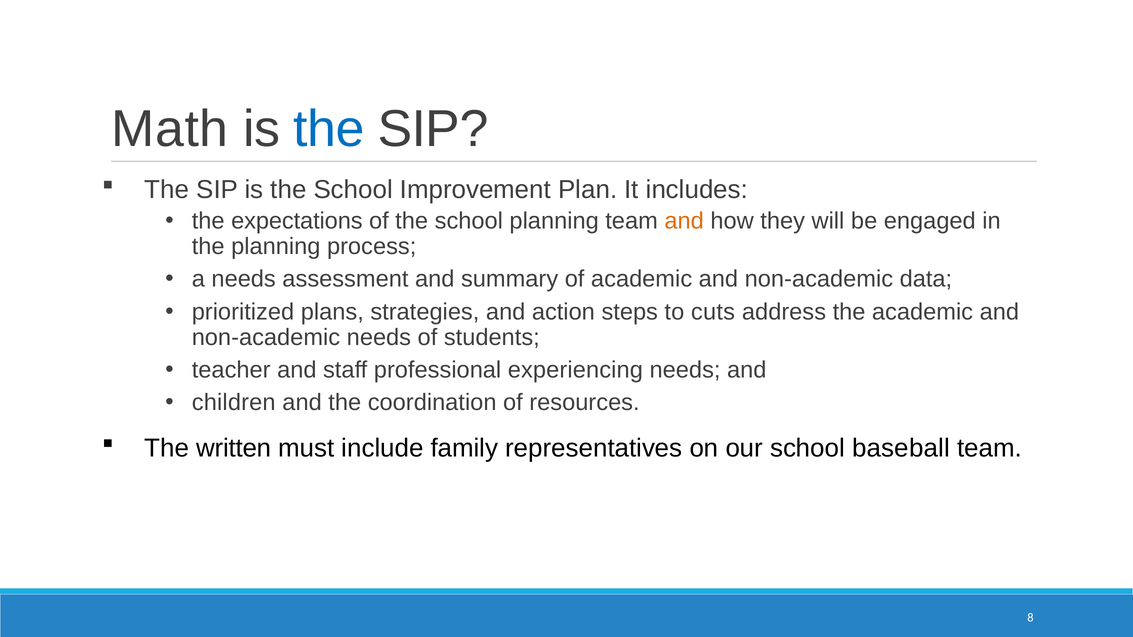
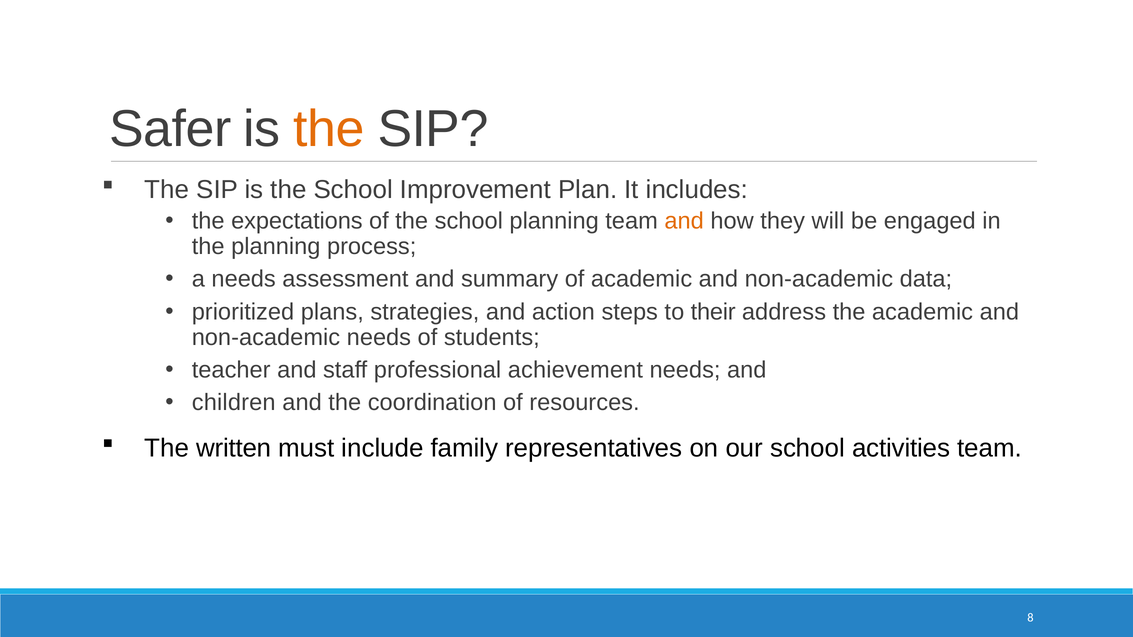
Math: Math -> Safer
the at (329, 129) colour: blue -> orange
cuts: cuts -> their
experiencing: experiencing -> achievement
baseball: baseball -> activities
